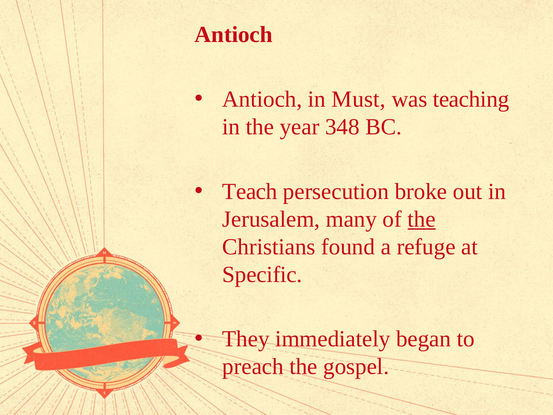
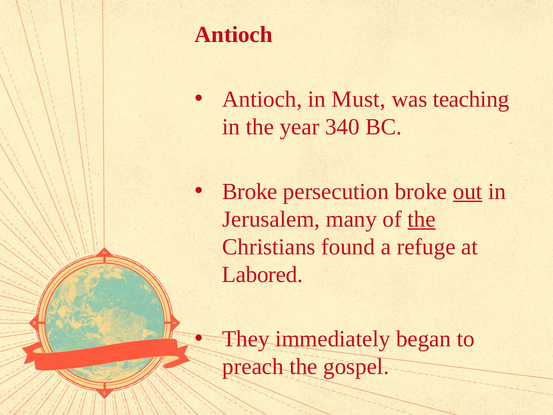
348: 348 -> 340
Teach at (250, 191): Teach -> Broke
out underline: none -> present
Specific: Specific -> Labored
